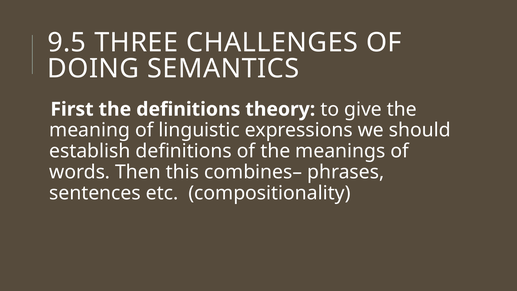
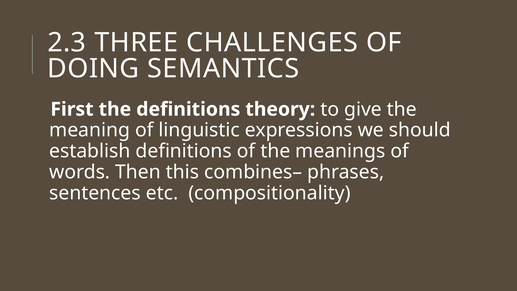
9.5: 9.5 -> 2.3
